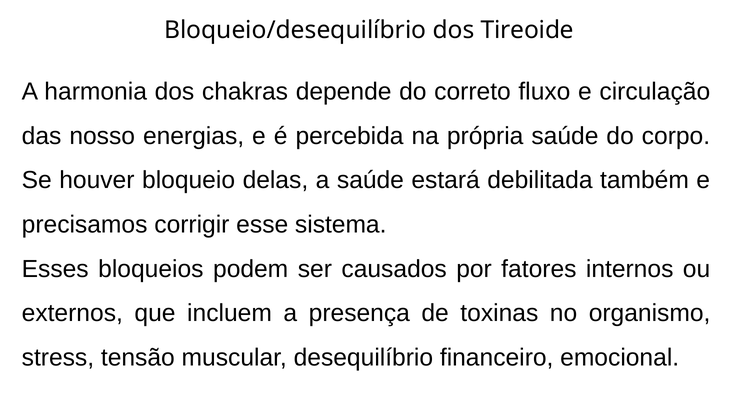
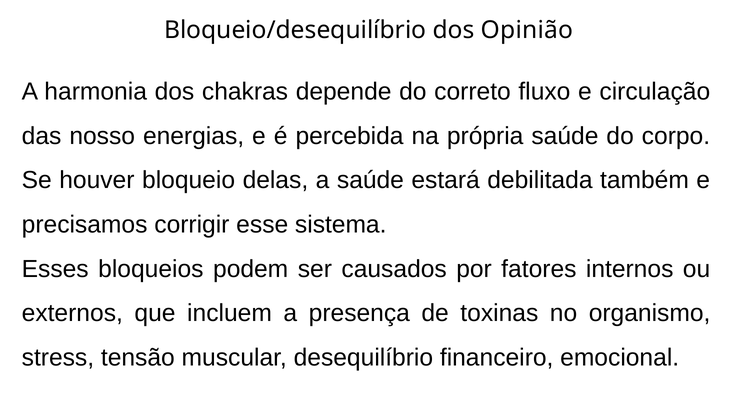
Tireoide: Tireoide -> Opinião
